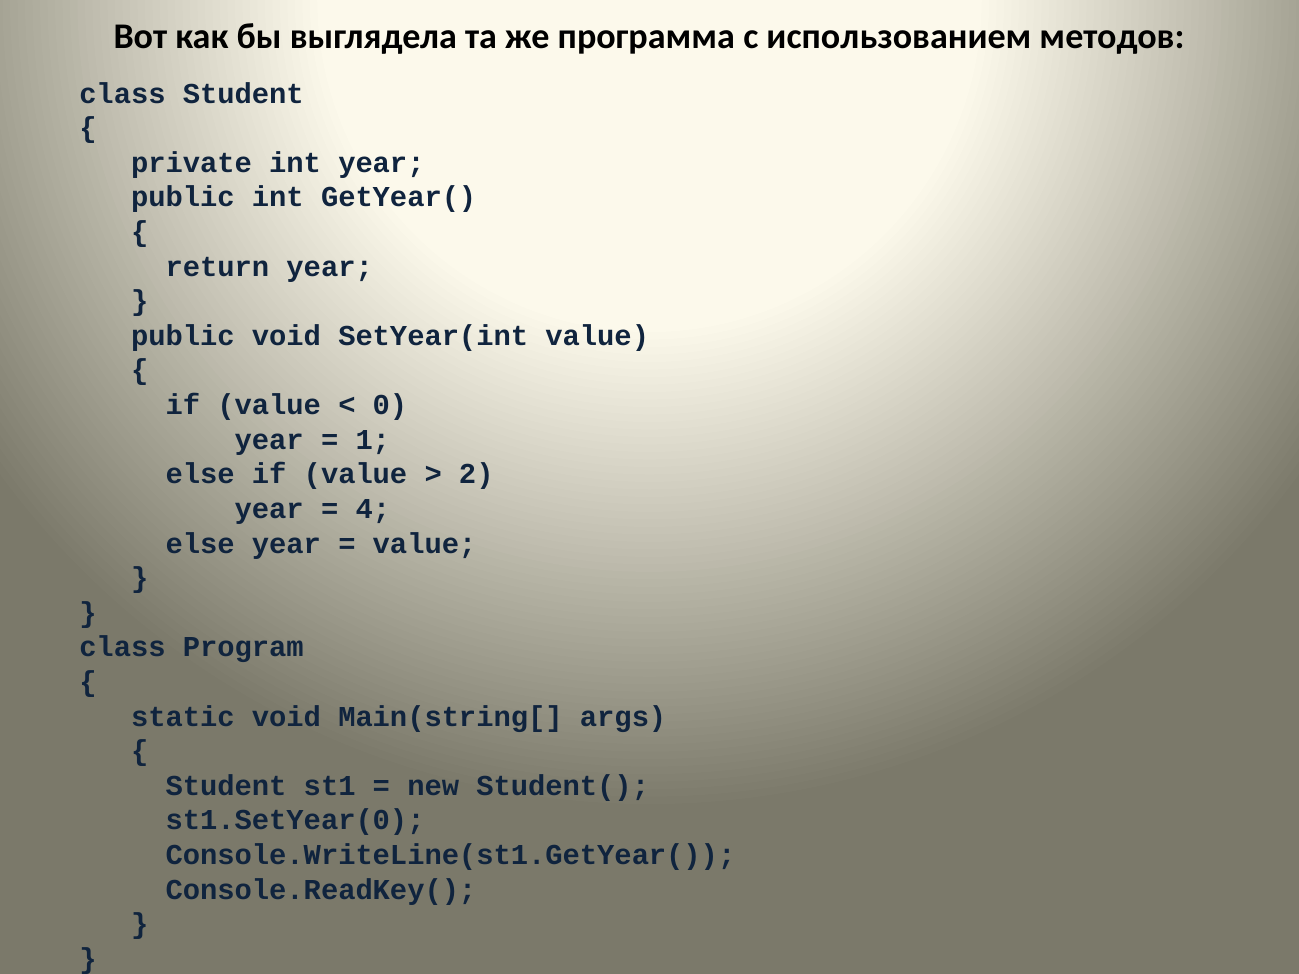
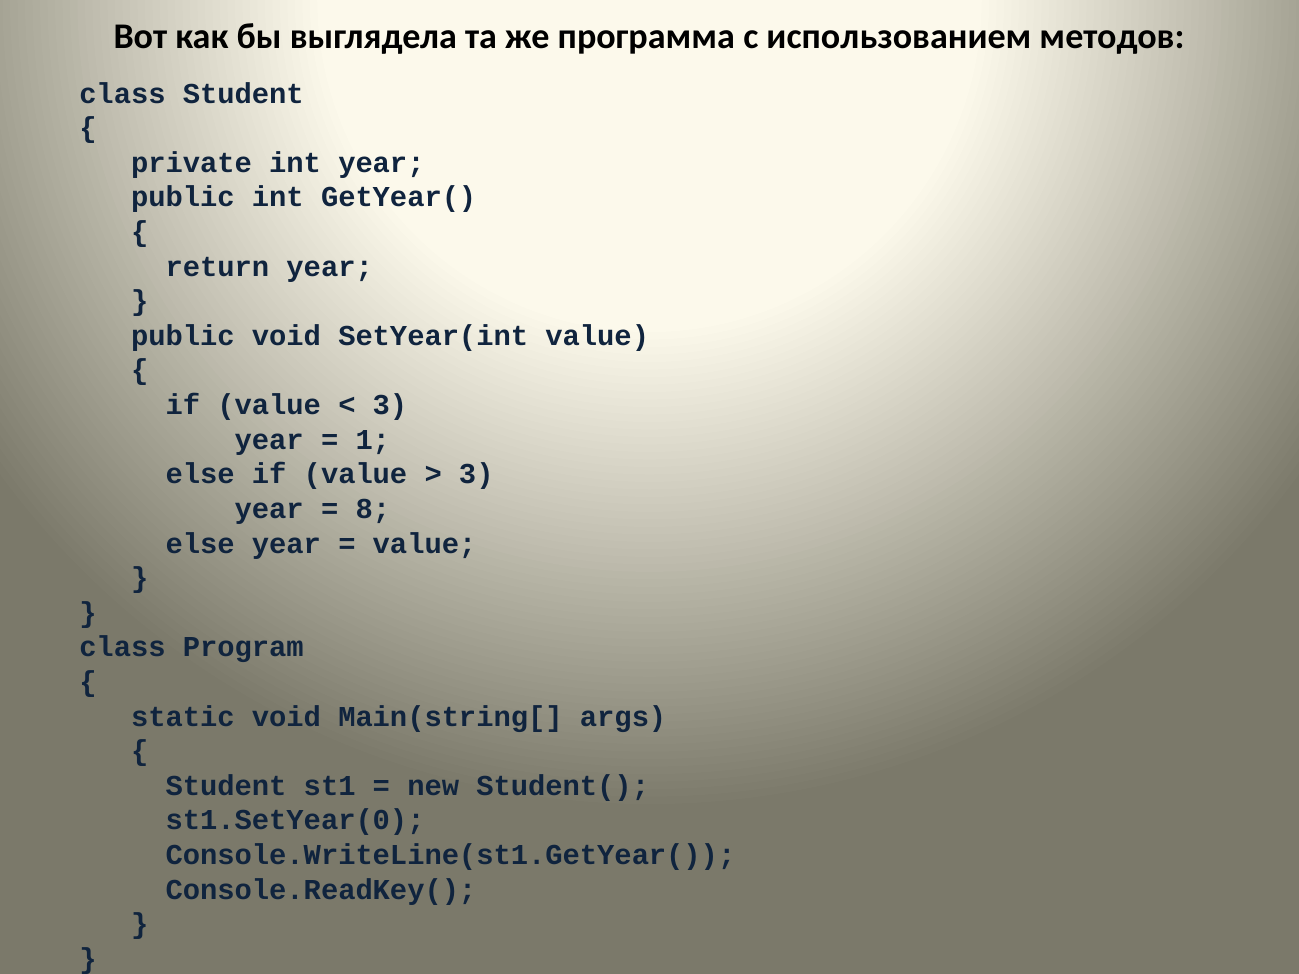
0 at (390, 405): 0 -> 3
2 at (476, 474): 2 -> 3
4: 4 -> 8
